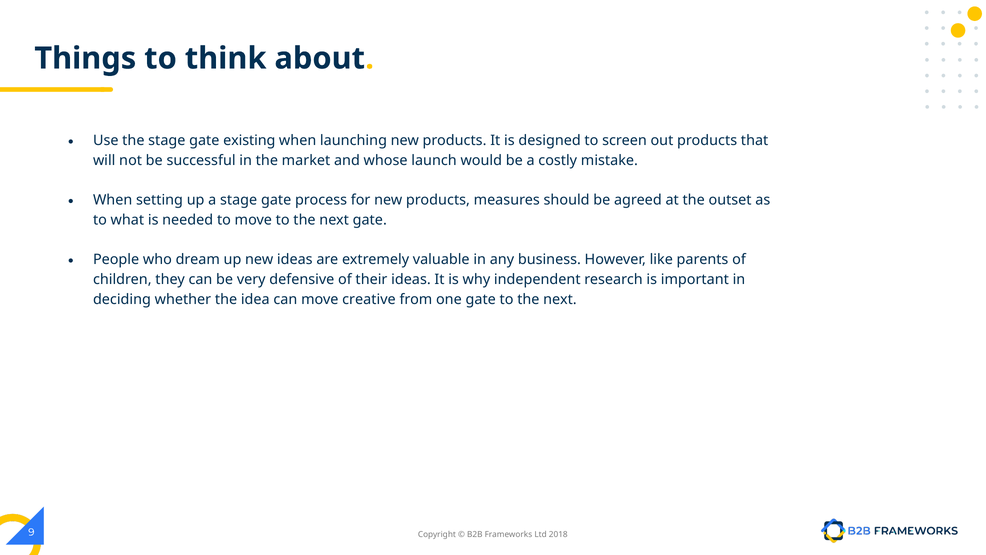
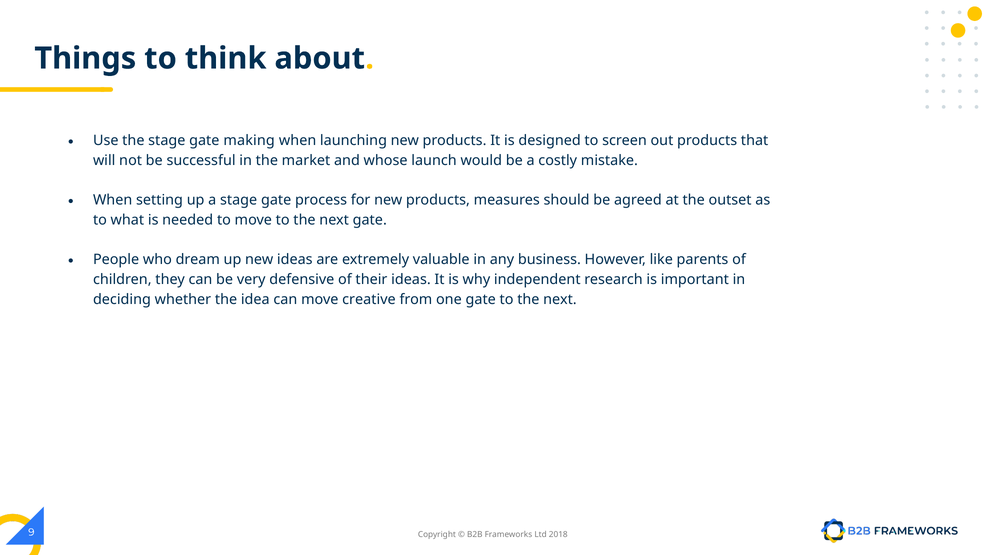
existing: existing -> making
